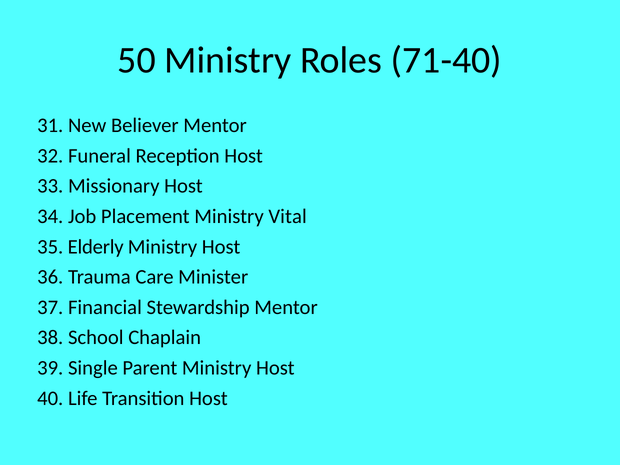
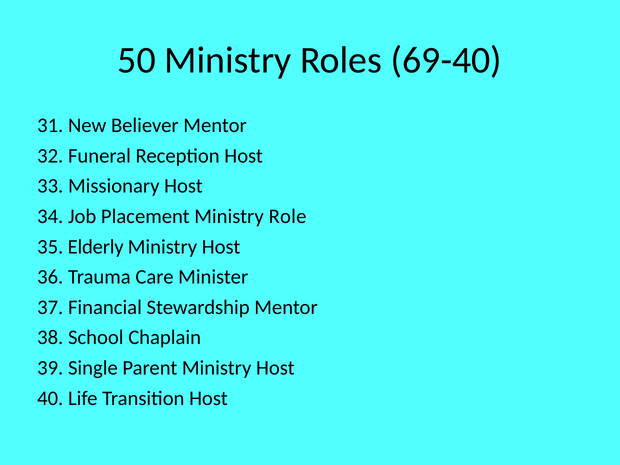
71-40: 71-40 -> 69-40
Vital: Vital -> Role
